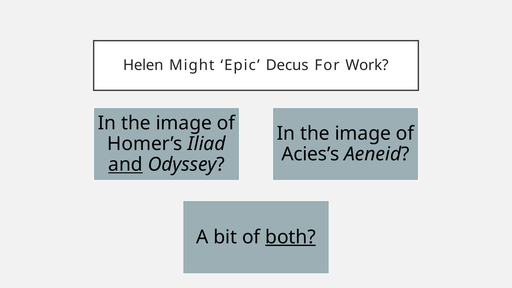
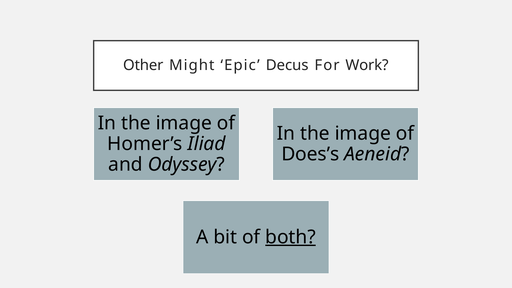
Helen: Helen -> Other
Acies’s: Acies’s -> Does’s
and underline: present -> none
